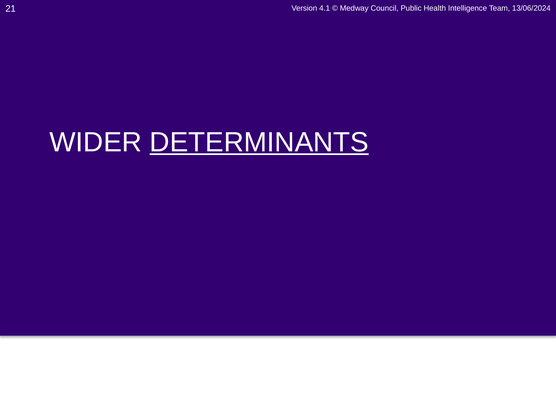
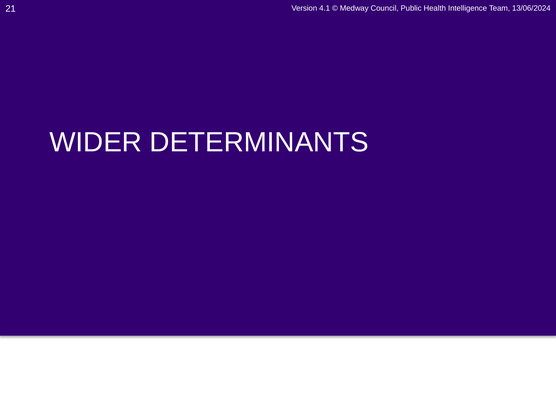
DETERMINANTS underline: present -> none
